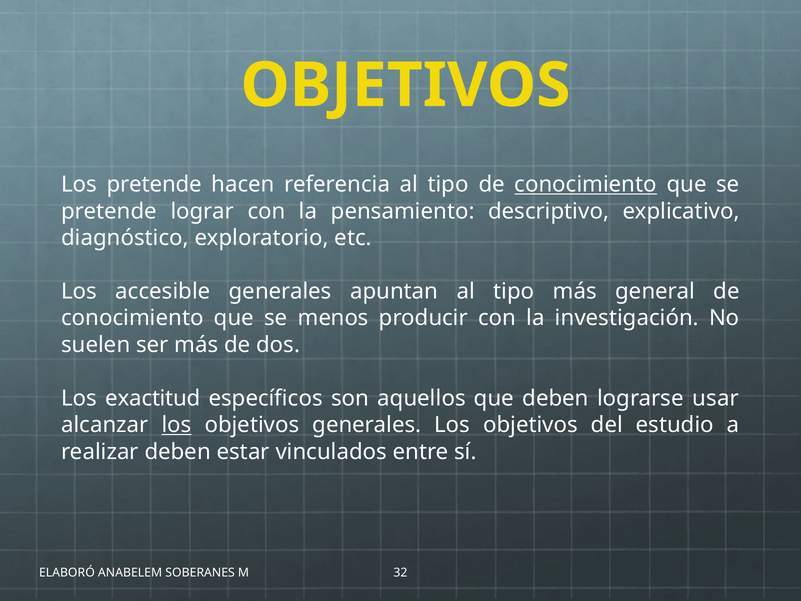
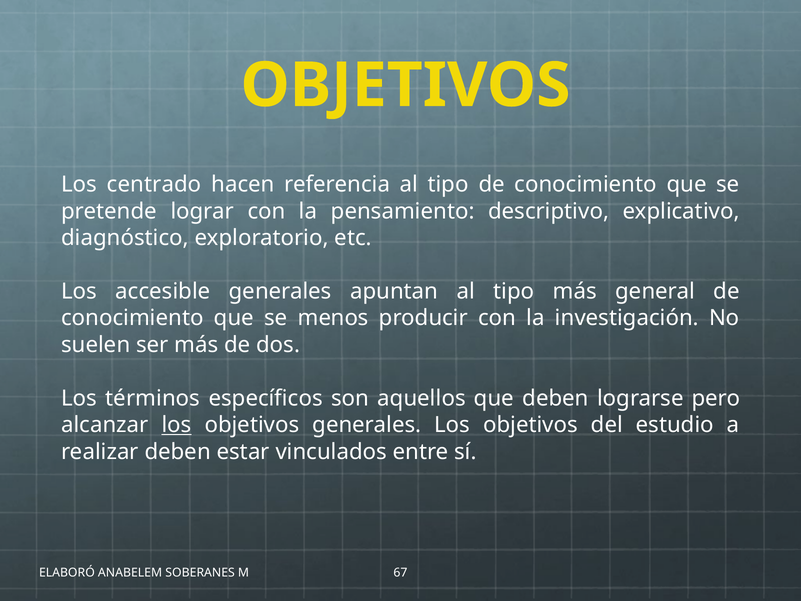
Los pretende: pretende -> centrado
conocimiento at (586, 184) underline: present -> none
exactitud: exactitud -> términos
usar: usar -> pero
32: 32 -> 67
